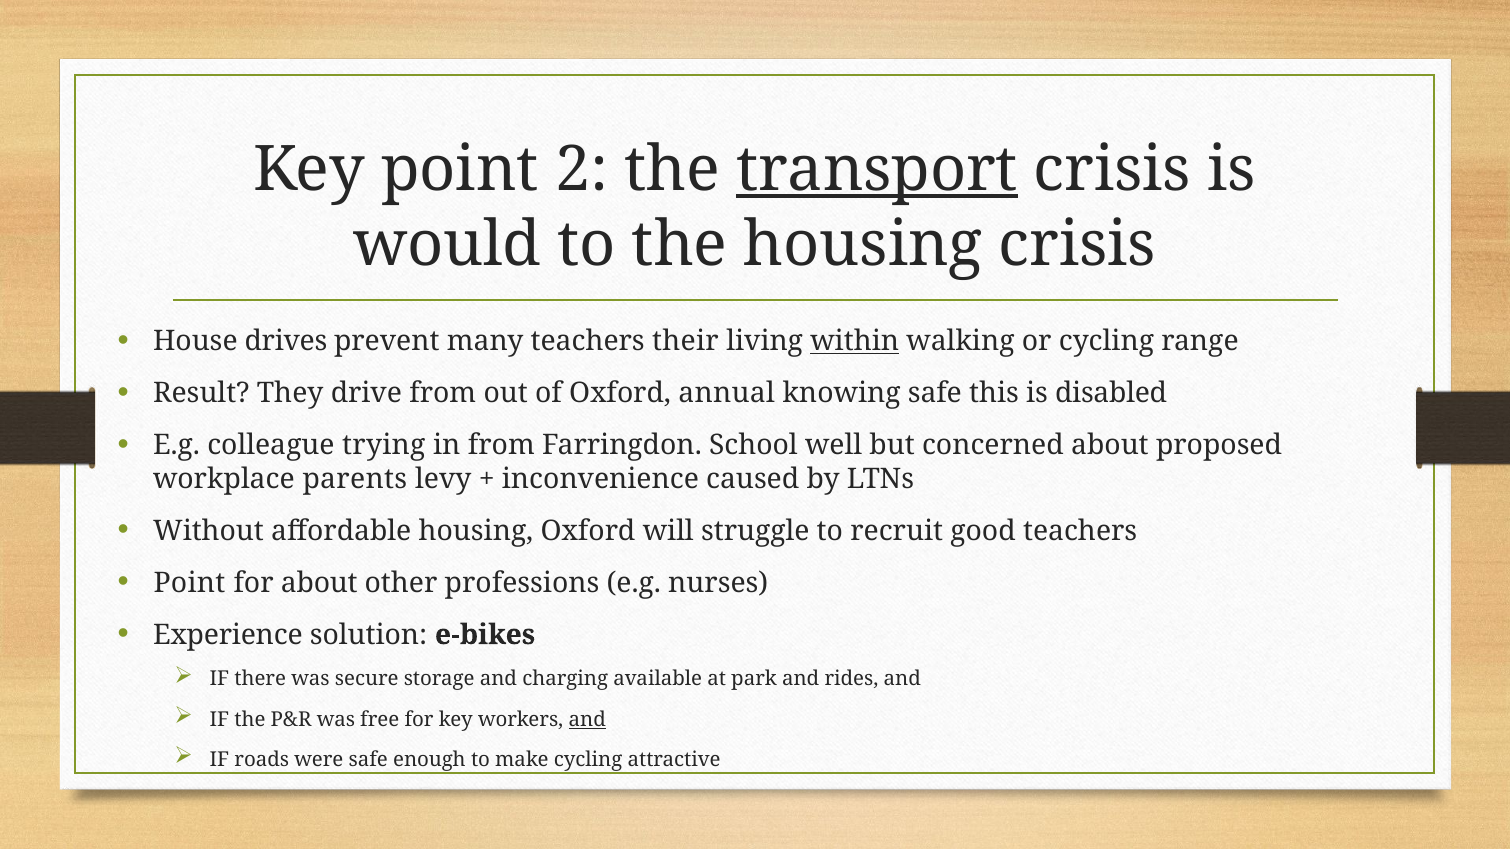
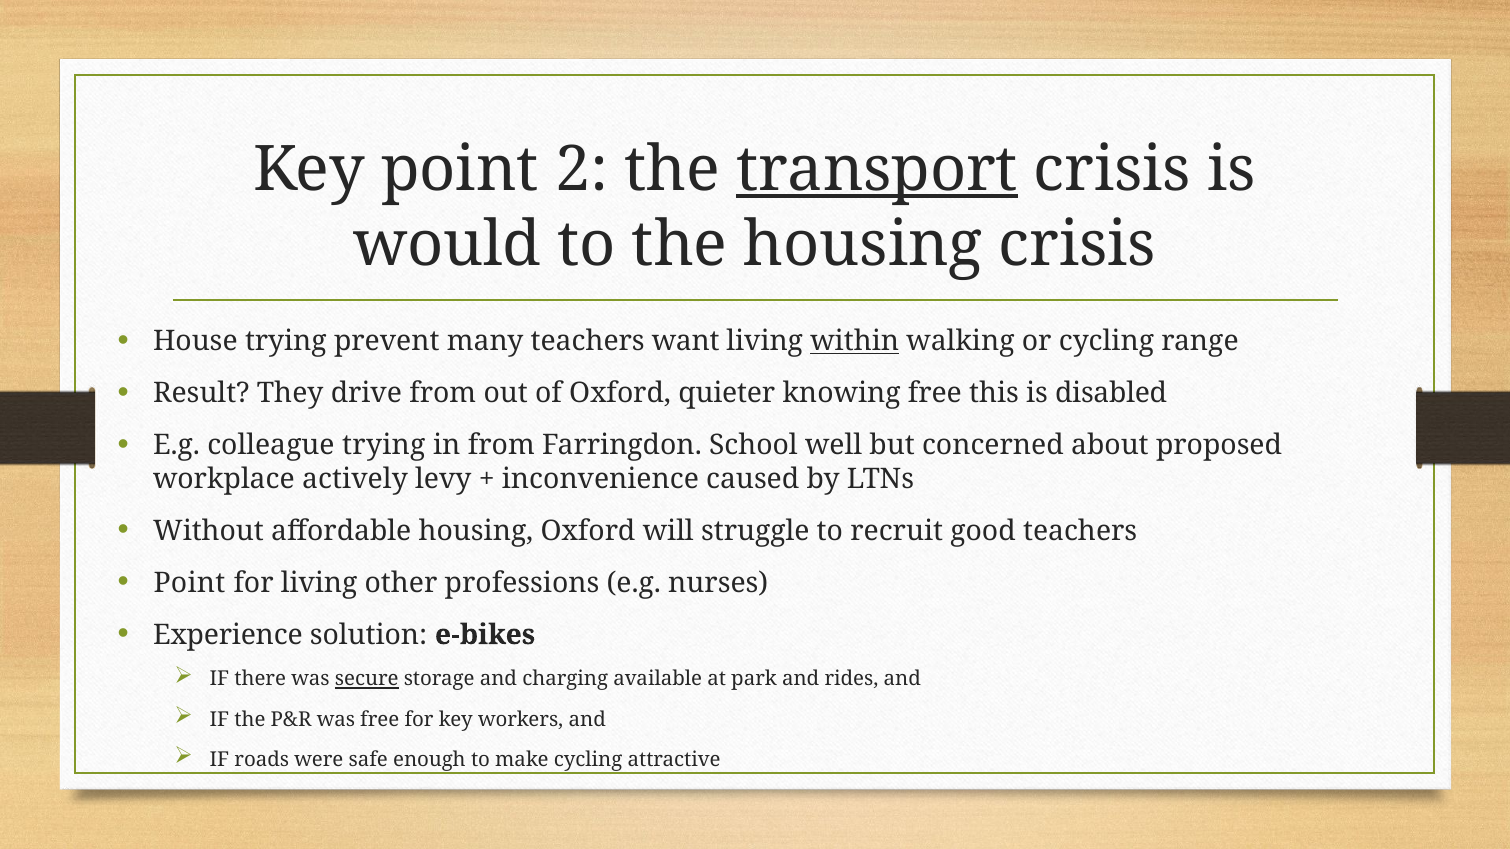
House drives: drives -> trying
their: their -> want
annual: annual -> quieter
knowing safe: safe -> free
parents: parents -> actively
for about: about -> living
secure underline: none -> present
and at (587, 720) underline: present -> none
